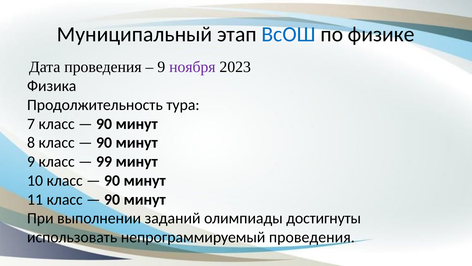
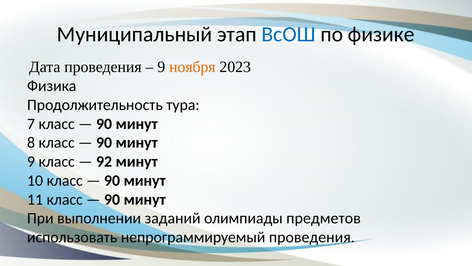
ноября colour: purple -> orange
99: 99 -> 92
достигнуты: достигнуты -> предметов
